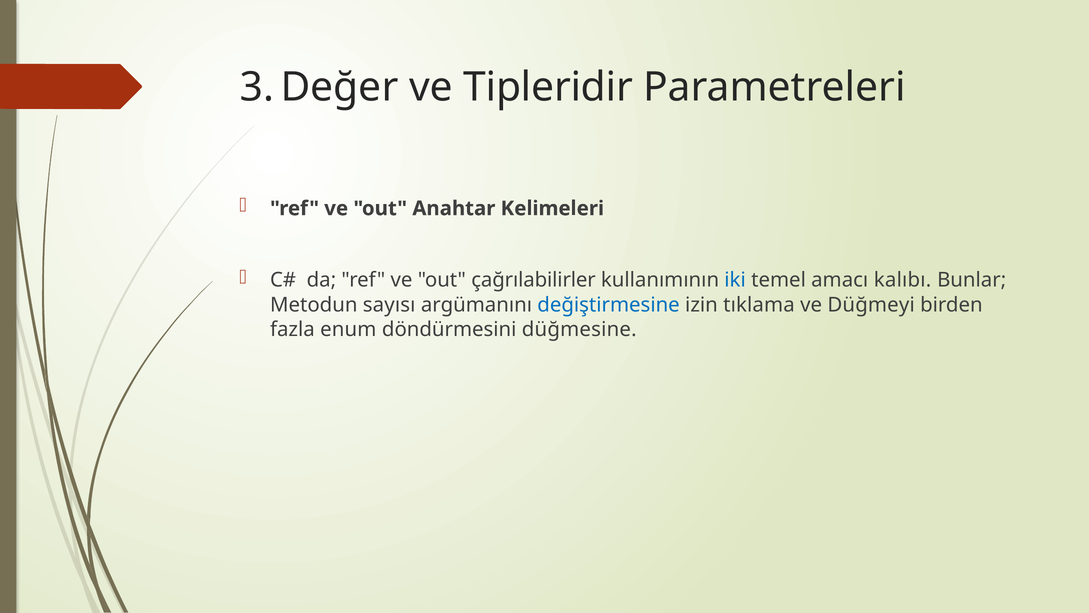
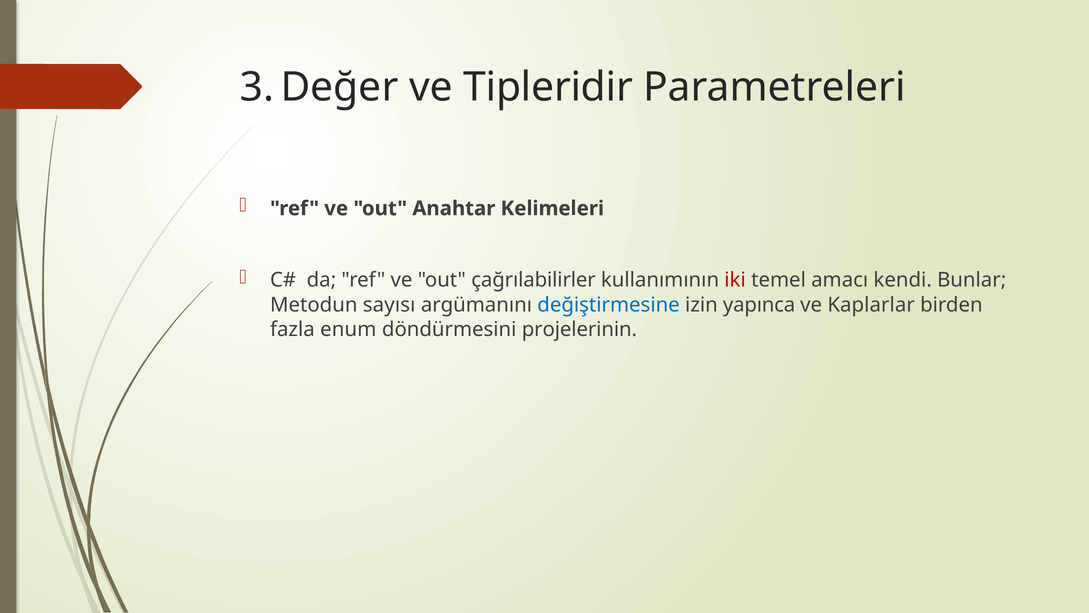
iki colour: blue -> red
kalıbı: kalıbı -> kendi
tıklama: tıklama -> yapınca
Düğmeyi: Düğmeyi -> Kaplarlar
düğmesine: düğmesine -> projelerinin
